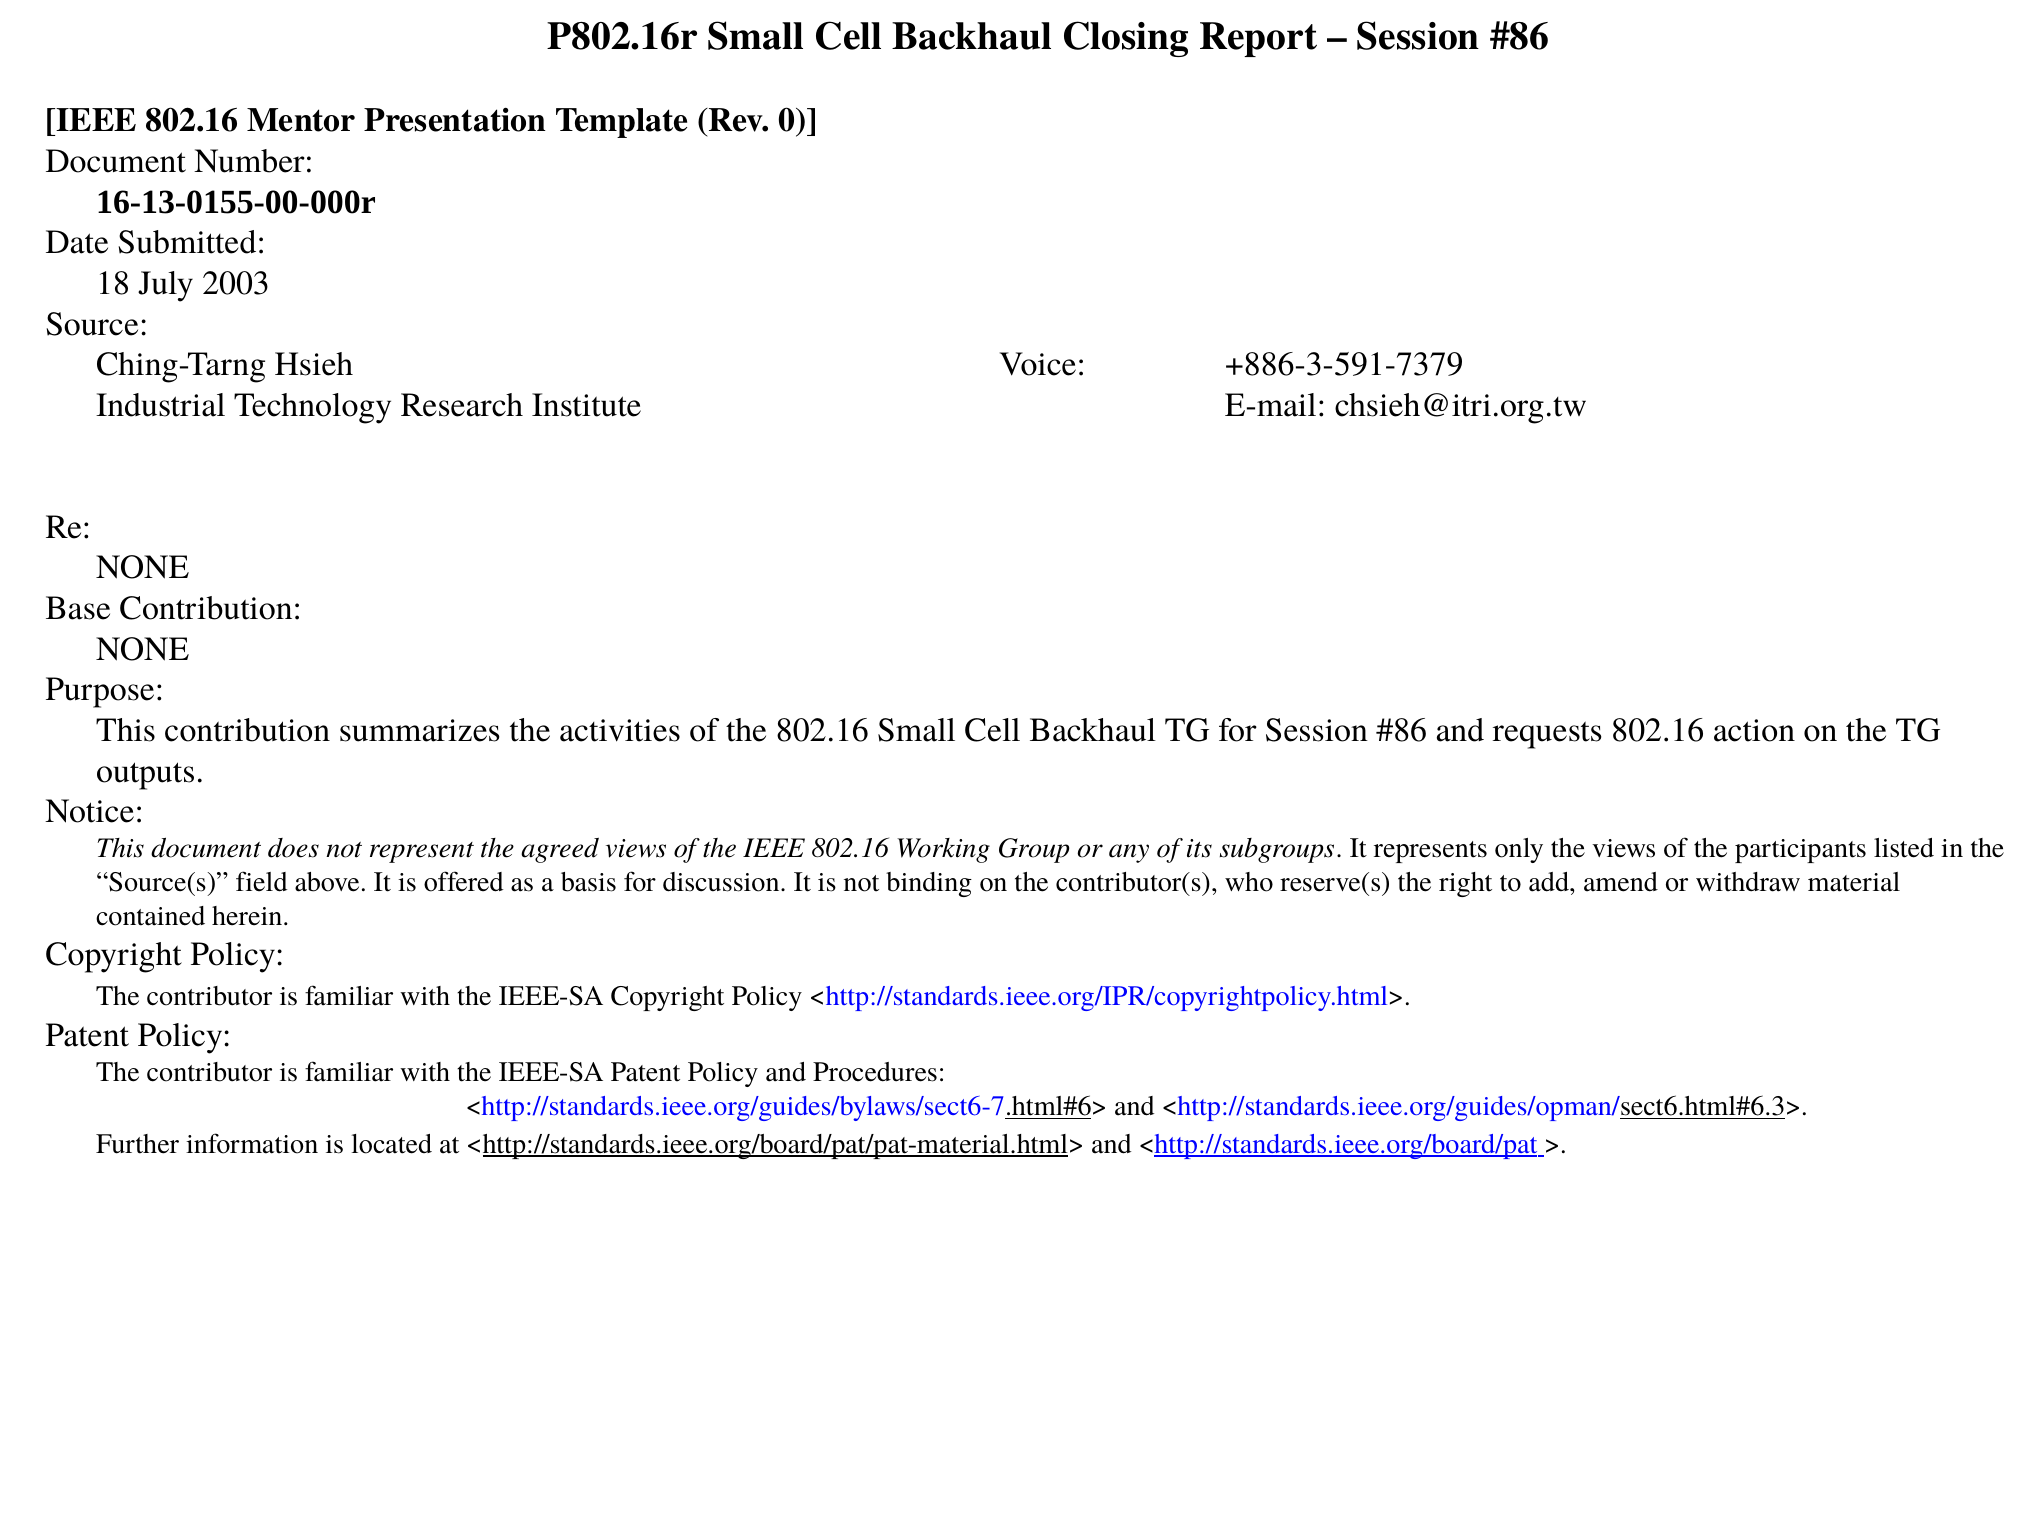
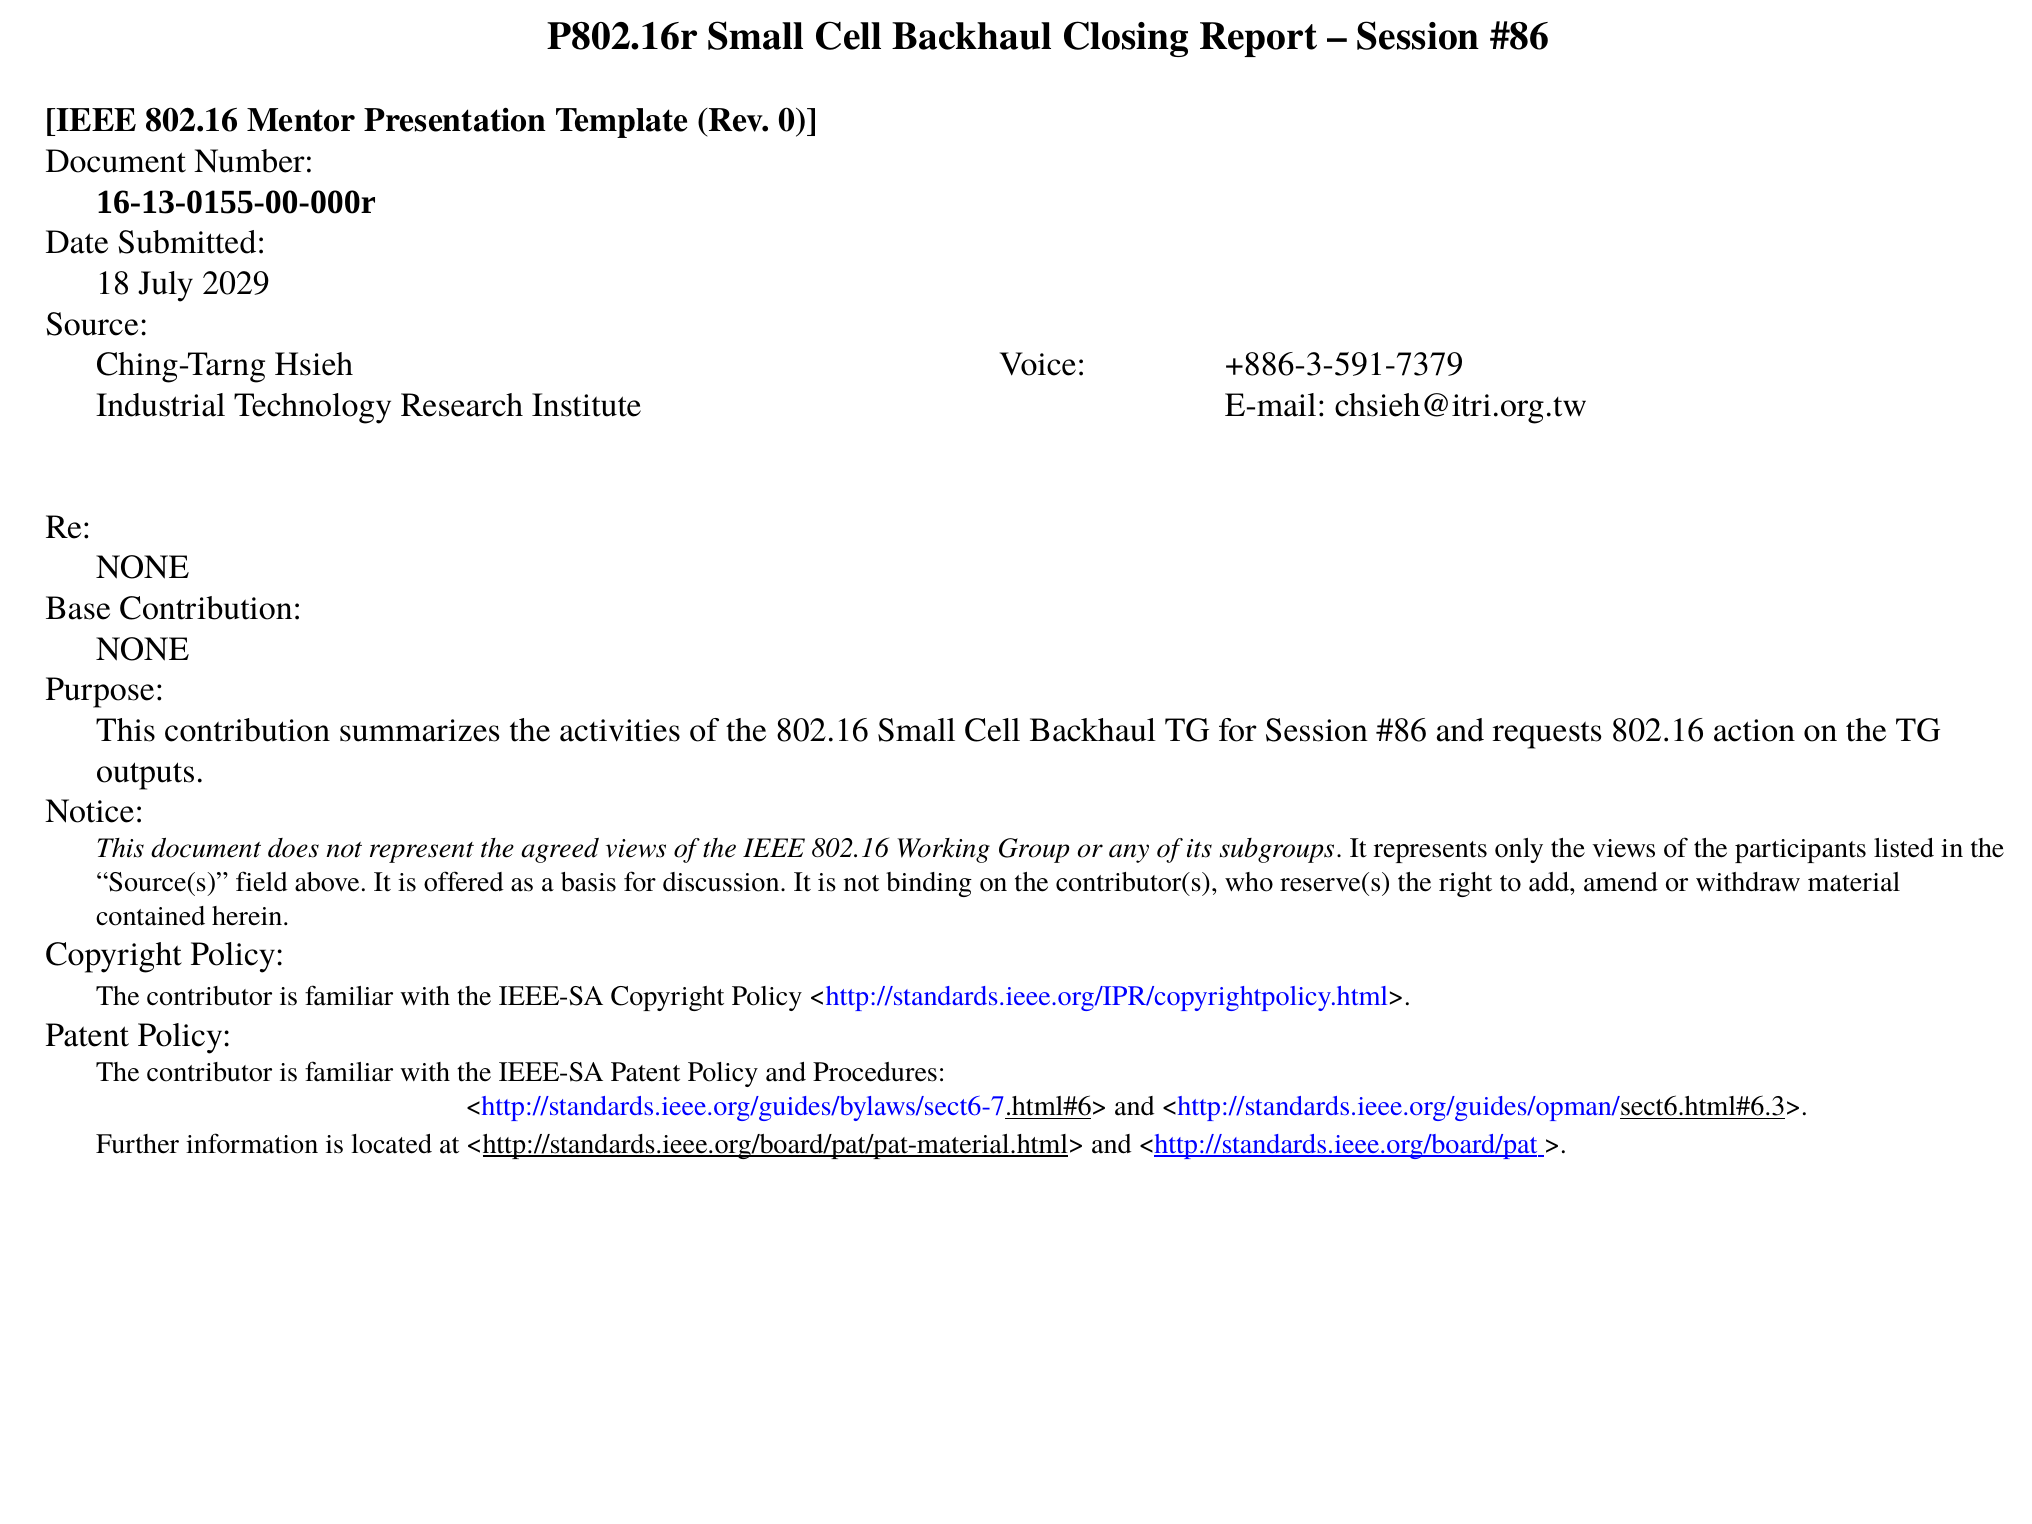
2003: 2003 -> 2029
